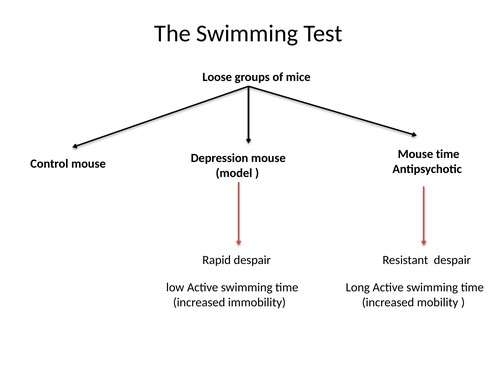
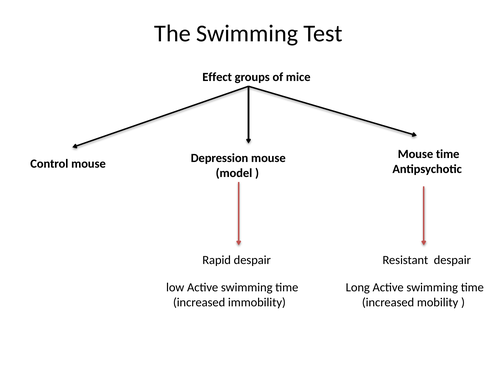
Loose: Loose -> Effect
